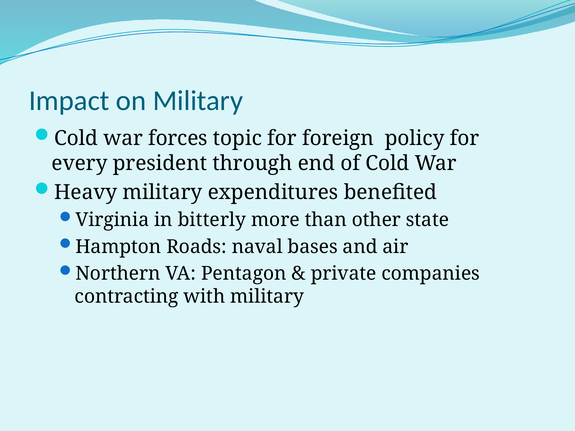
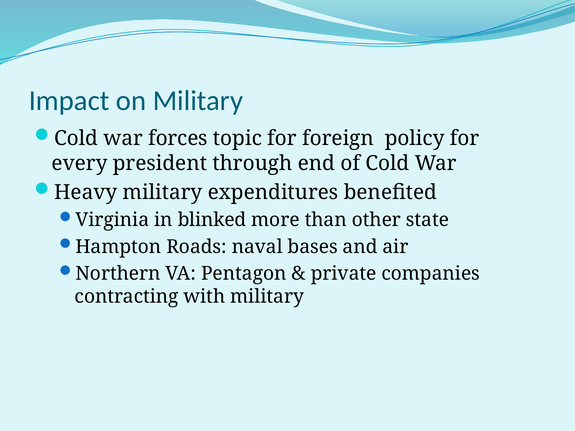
bitterly: bitterly -> blinked
